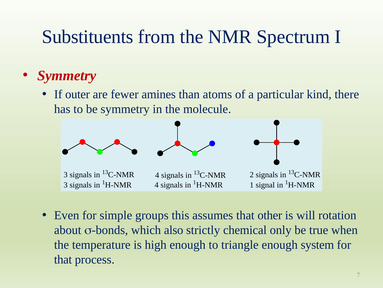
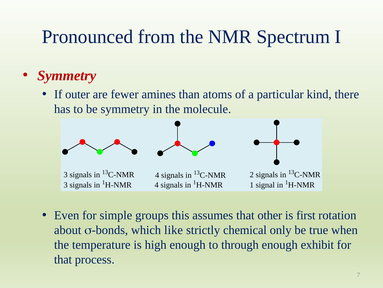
Substituents: Substituents -> Pronounced
will: will -> first
also: also -> like
triangle: triangle -> through
system: system -> exhibit
